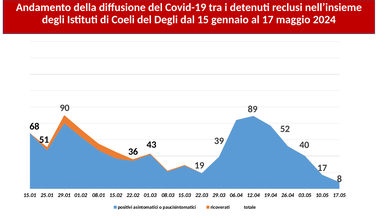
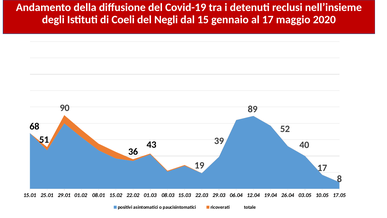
del Degli: Degli -> Negli
2024: 2024 -> 2020
